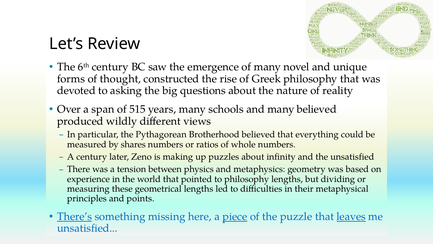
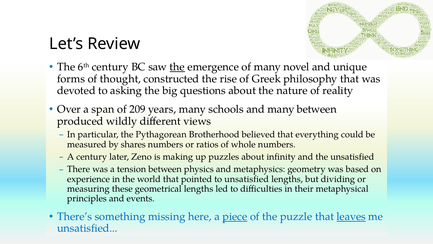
the at (177, 67) underline: none -> present
515: 515 -> 209
many believed: believed -> between
to philosophy: philosophy -> unsatisfied
points: points -> events
There’s underline: present -> none
